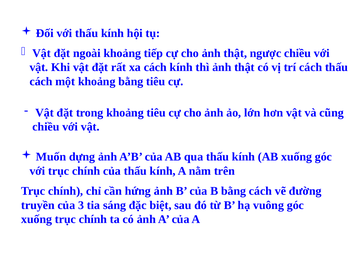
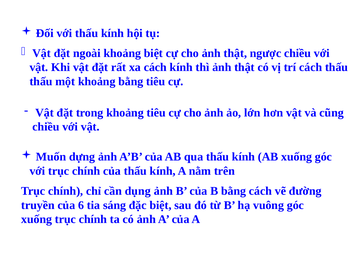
khoảng tiếp: tiếp -> biệt
cách at (41, 82): cách -> thấu
hứng: hứng -> dụng
3: 3 -> 6
